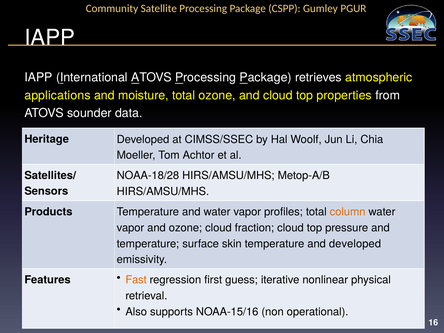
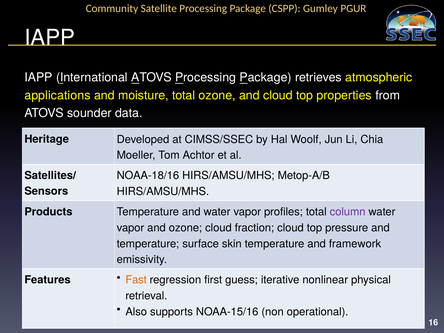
NOAA-18/28: NOAA-18/28 -> NOAA-18/16
column colour: orange -> purple
and developed: developed -> framework
